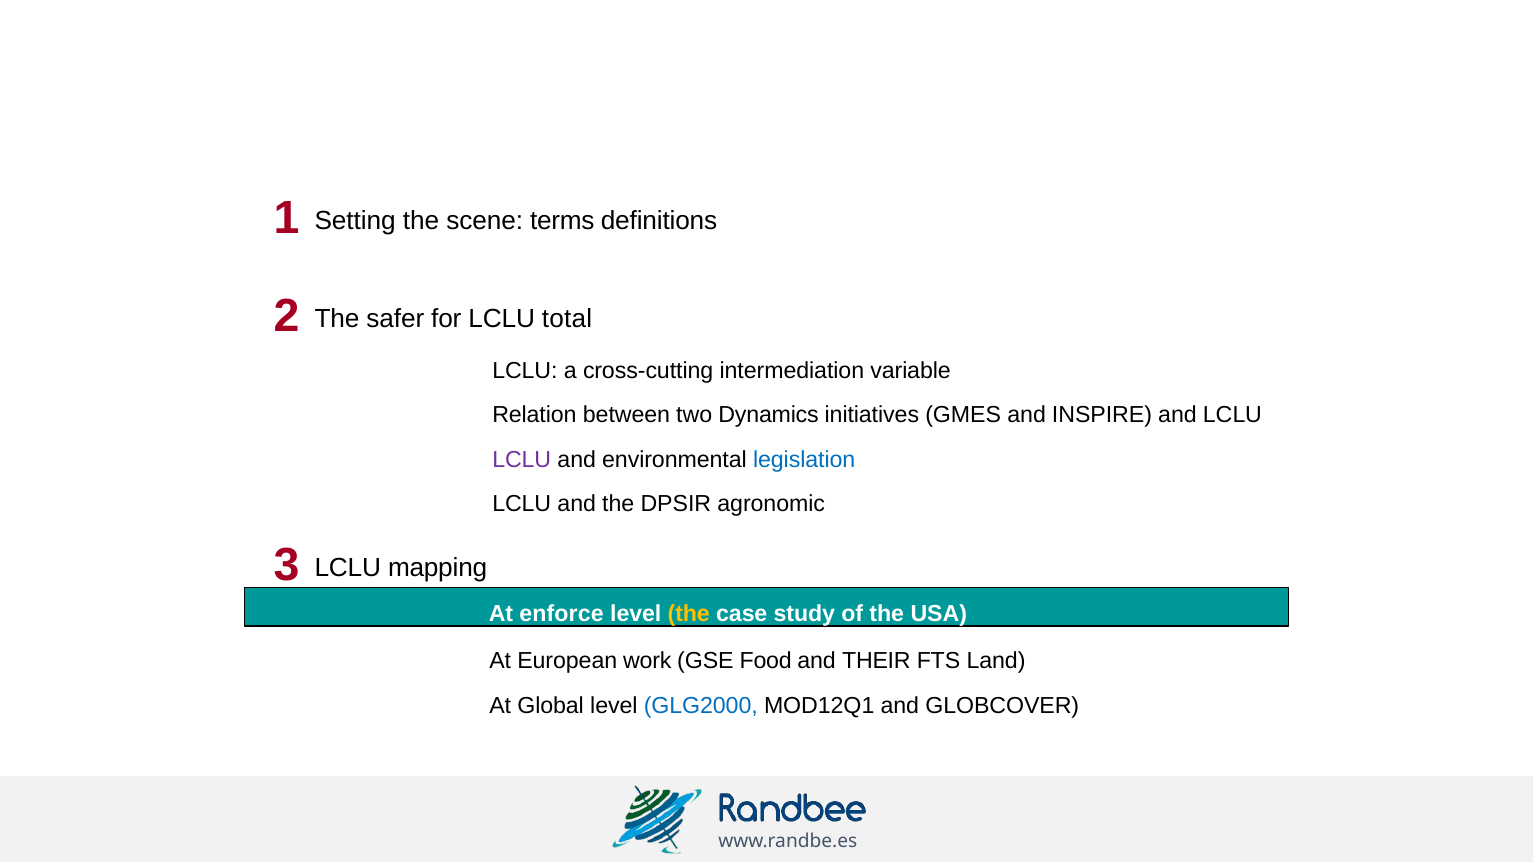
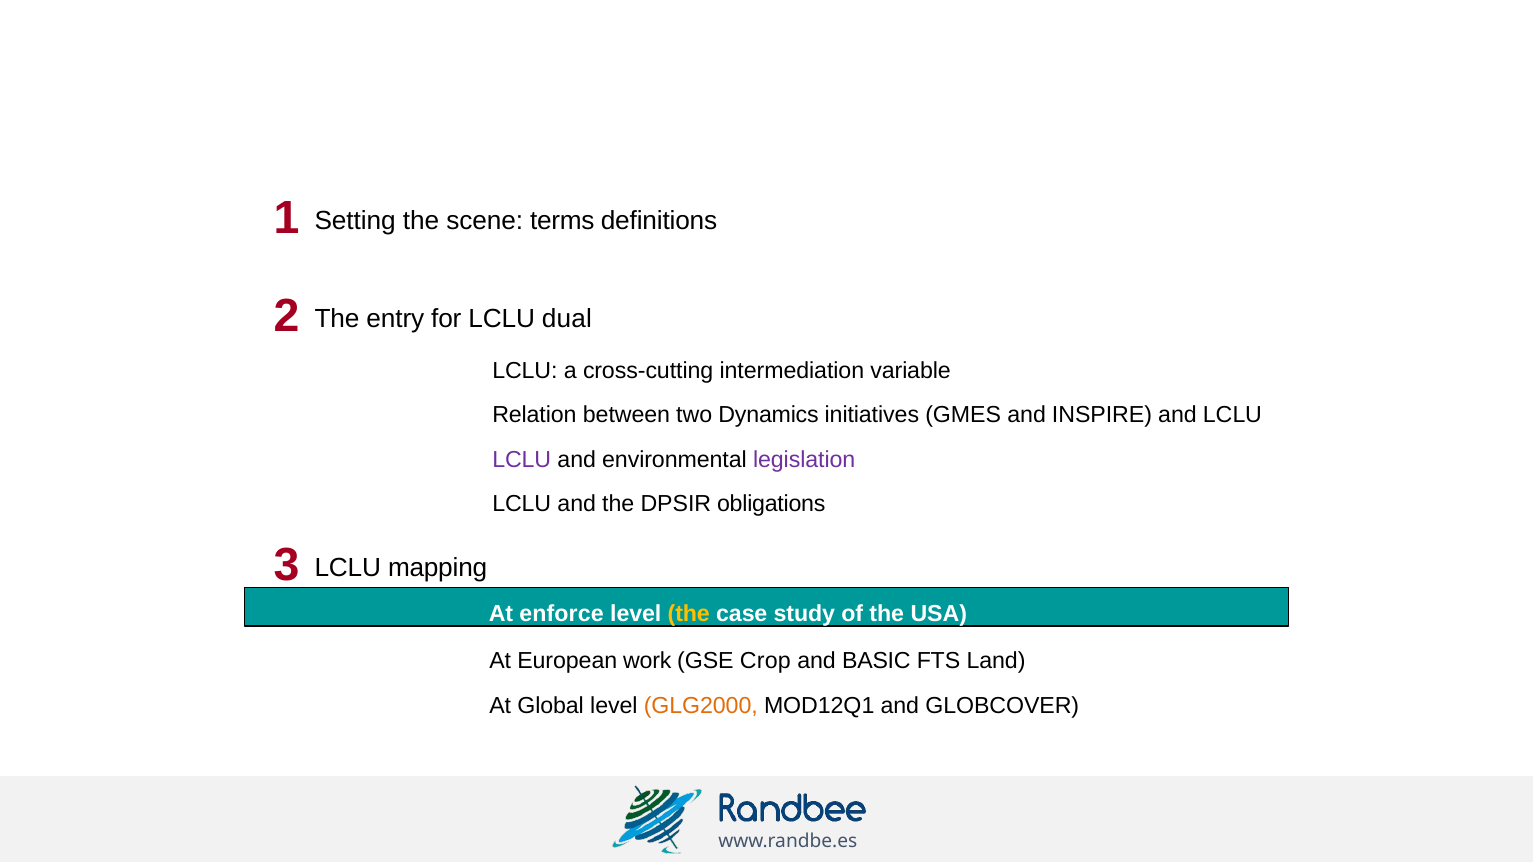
safer: safer -> entry
total: total -> dual
legislation colour: blue -> purple
agronomic: agronomic -> obligations
Food: Food -> Crop
THEIR: THEIR -> BASIC
GLG2000 colour: blue -> orange
